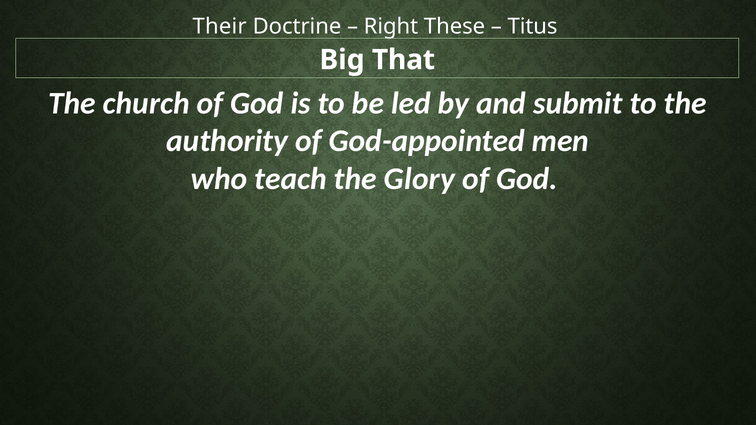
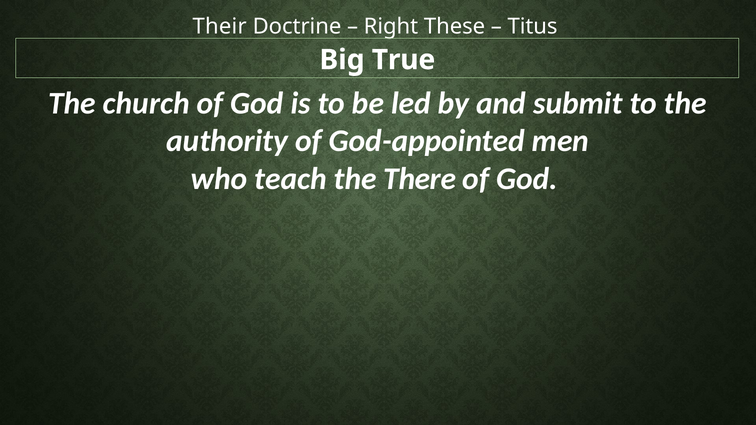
That: That -> True
Glory: Glory -> There
